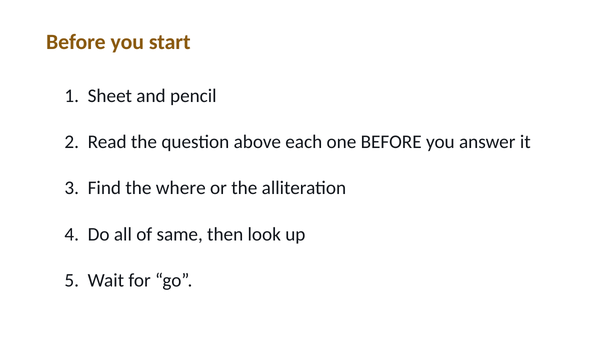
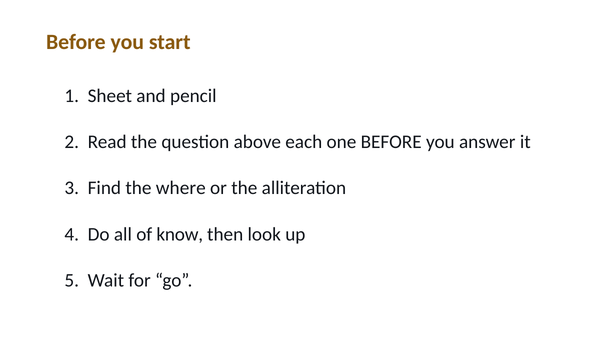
same: same -> know
